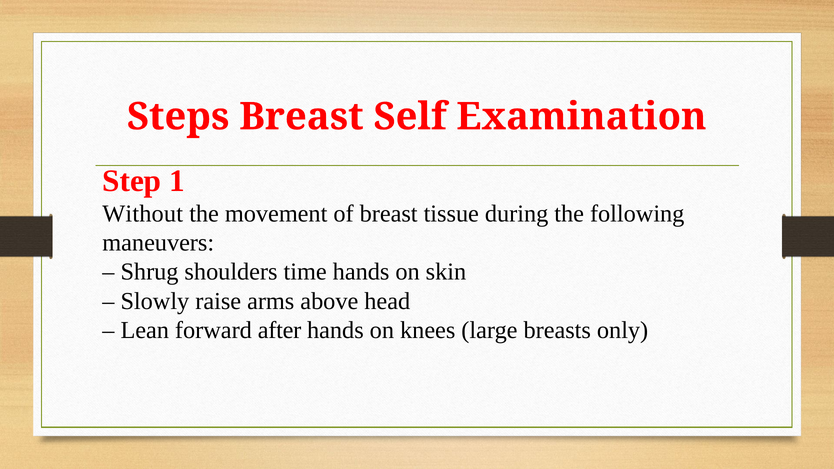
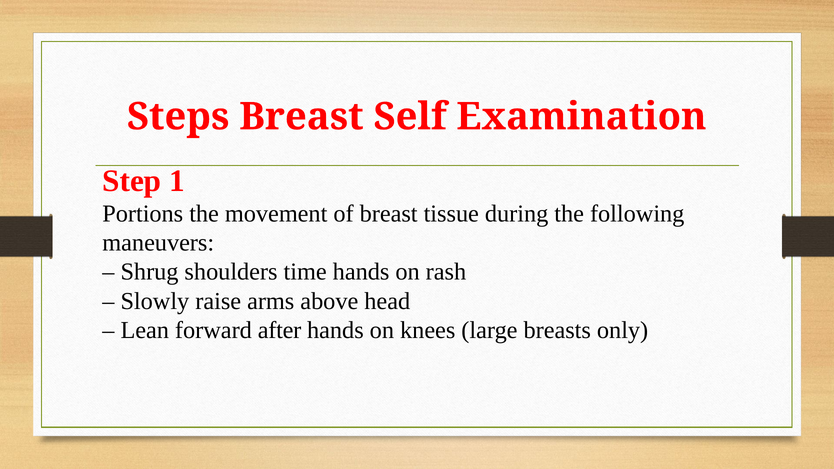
Without: Without -> Portions
skin: skin -> rash
